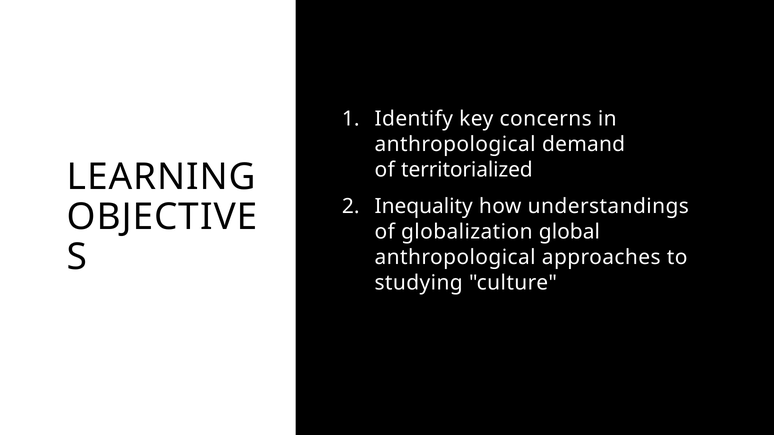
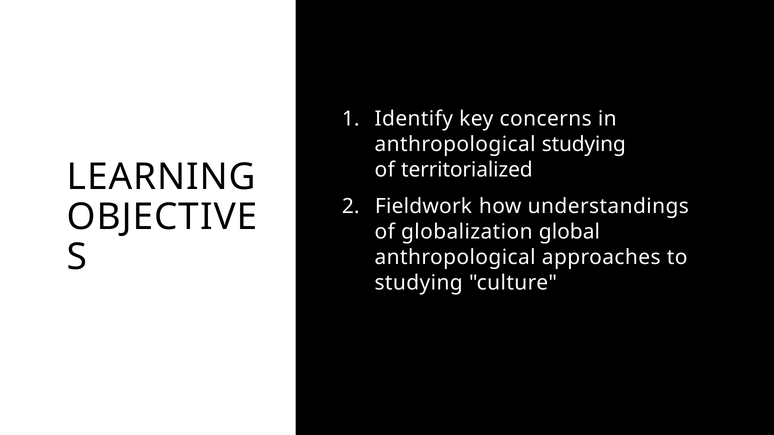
anthropological demand: demand -> studying
Inequality: Inequality -> Fieldwork
